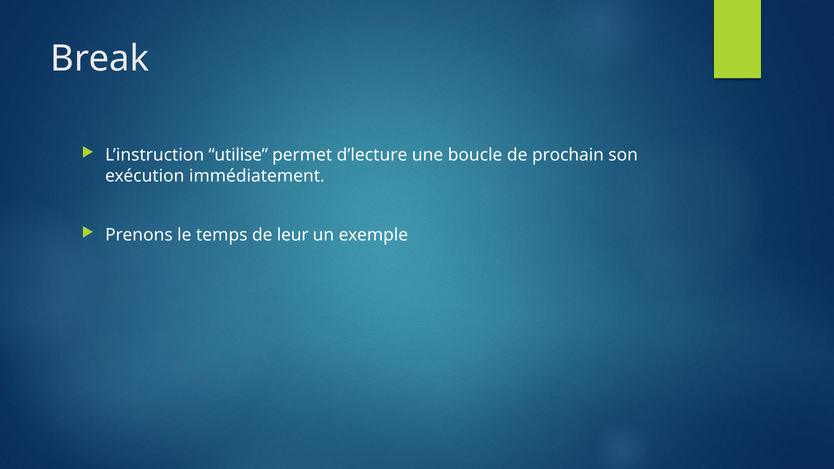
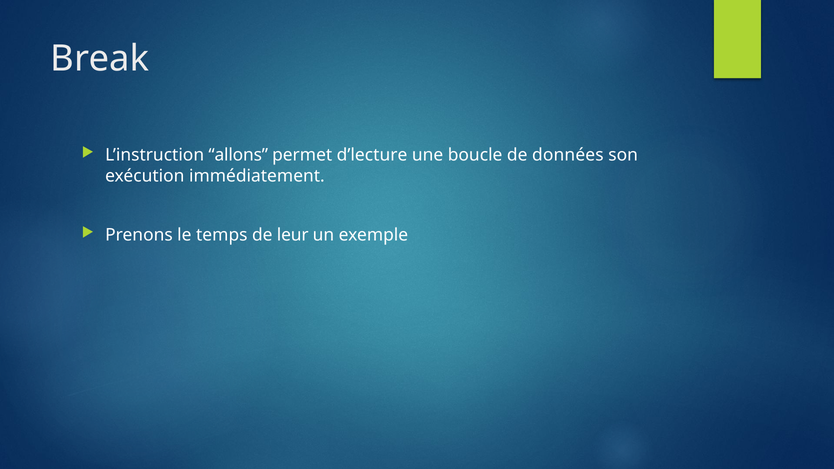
utilise: utilise -> allons
prochain: prochain -> données
